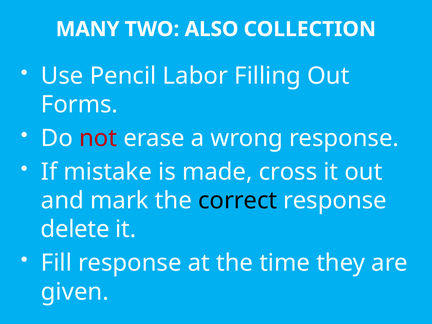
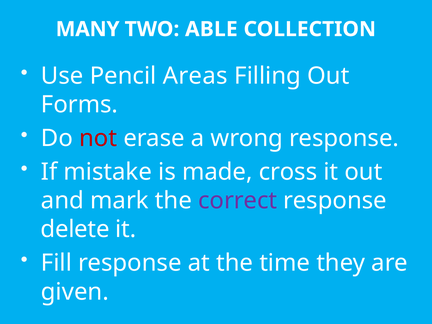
ALSO: ALSO -> ABLE
Labor: Labor -> Areas
correct colour: black -> purple
